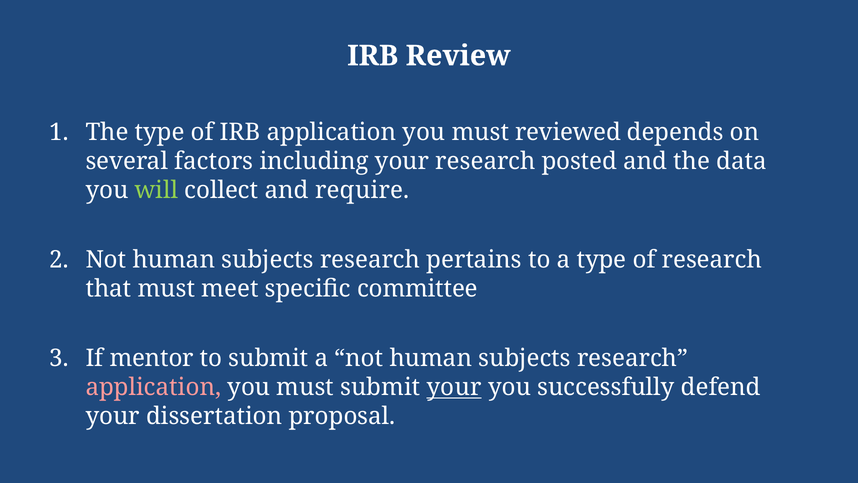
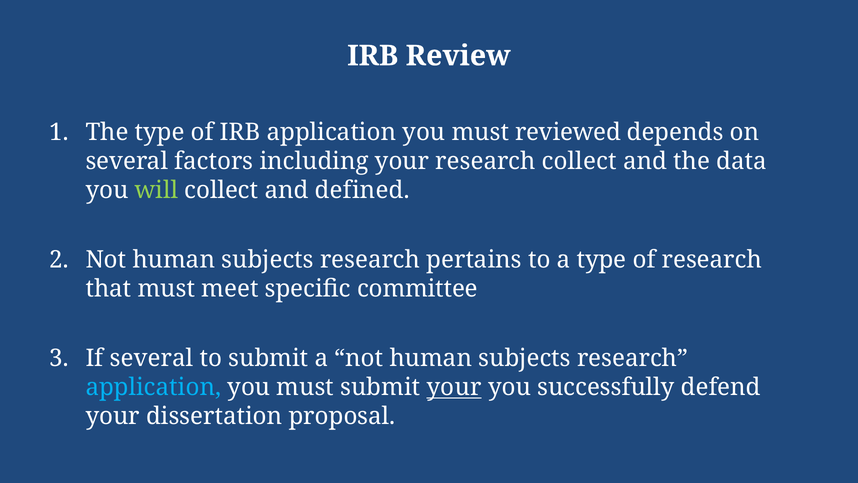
research posted: posted -> collect
require: require -> defined
If mentor: mentor -> several
application at (153, 387) colour: pink -> light blue
